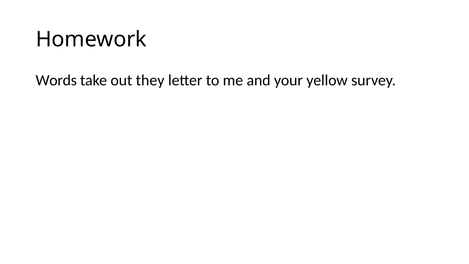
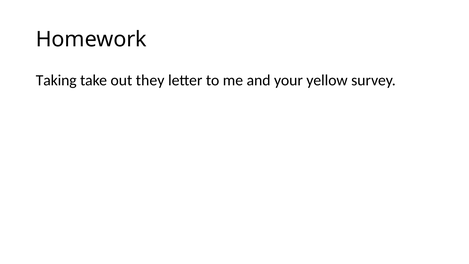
Words: Words -> Taking
